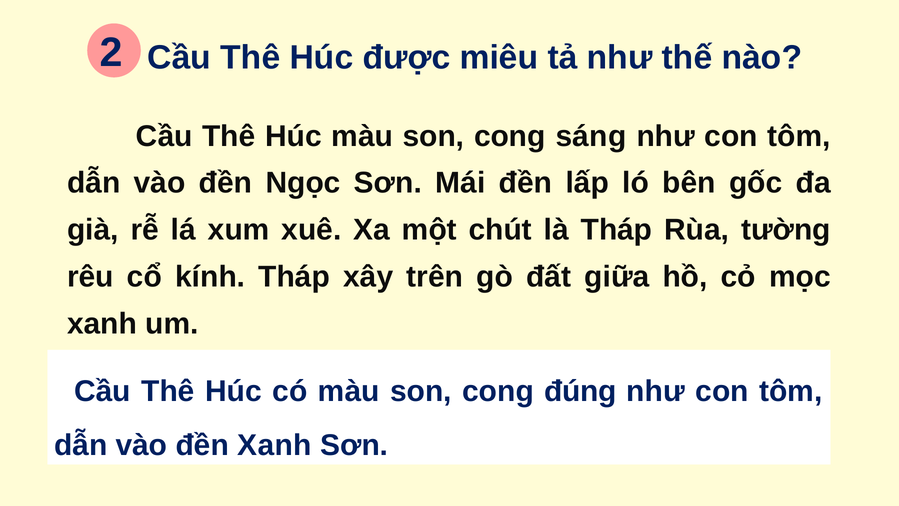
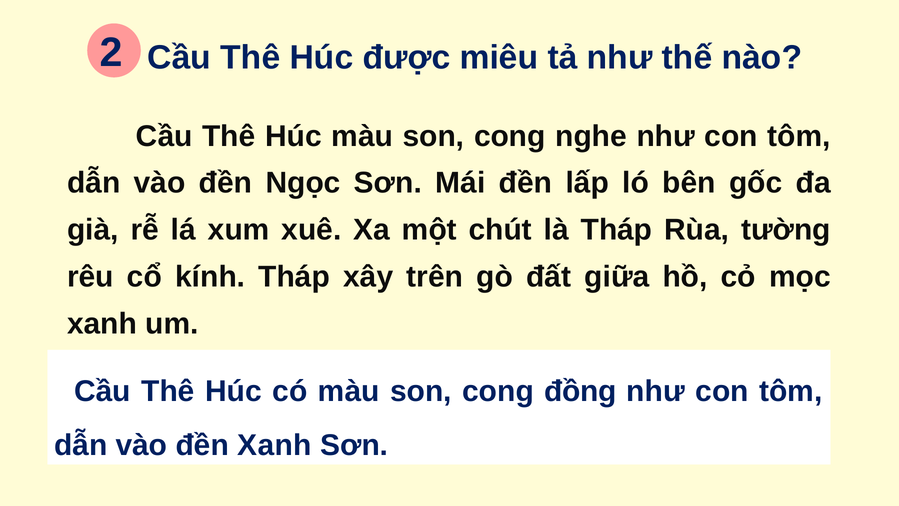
sáng: sáng -> nghe
đúng: đúng -> đồng
